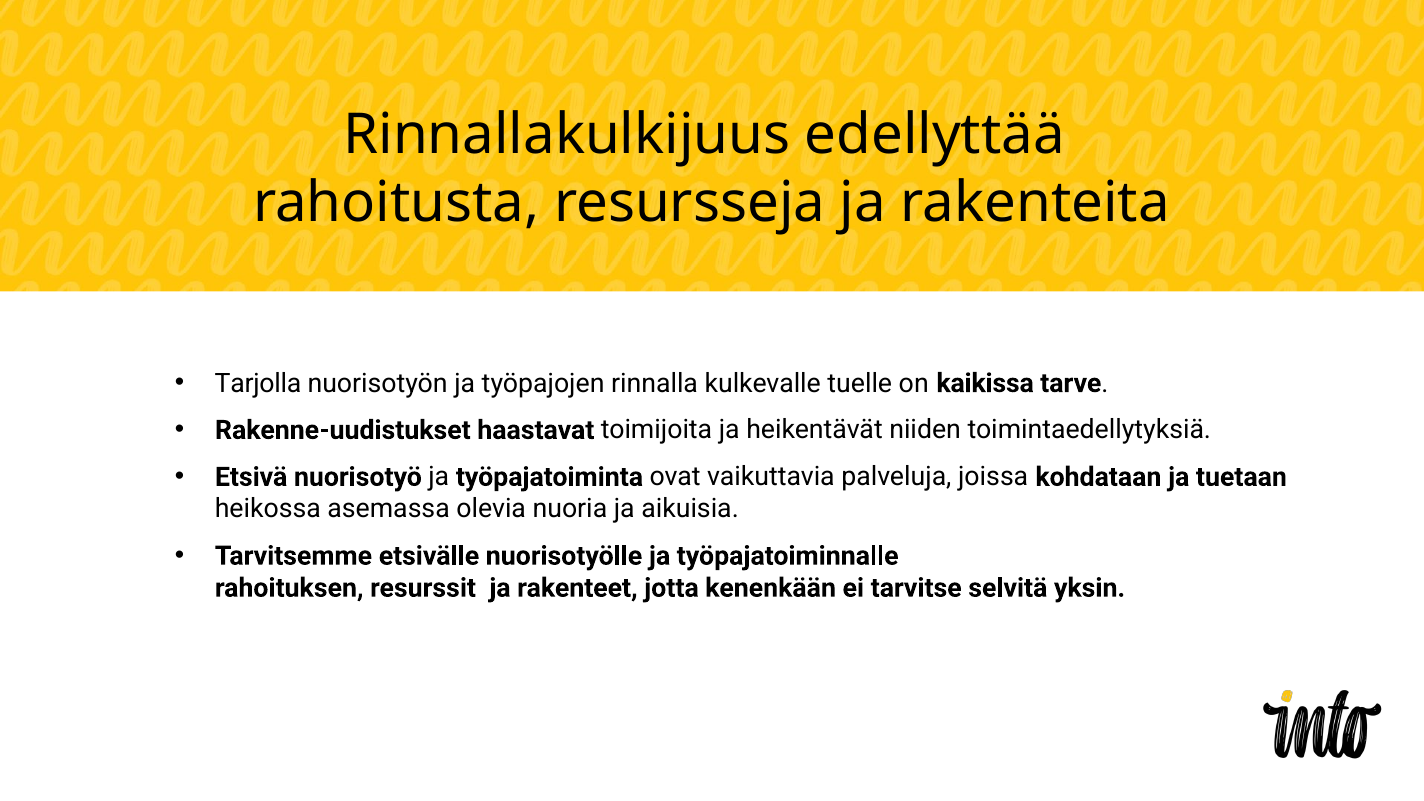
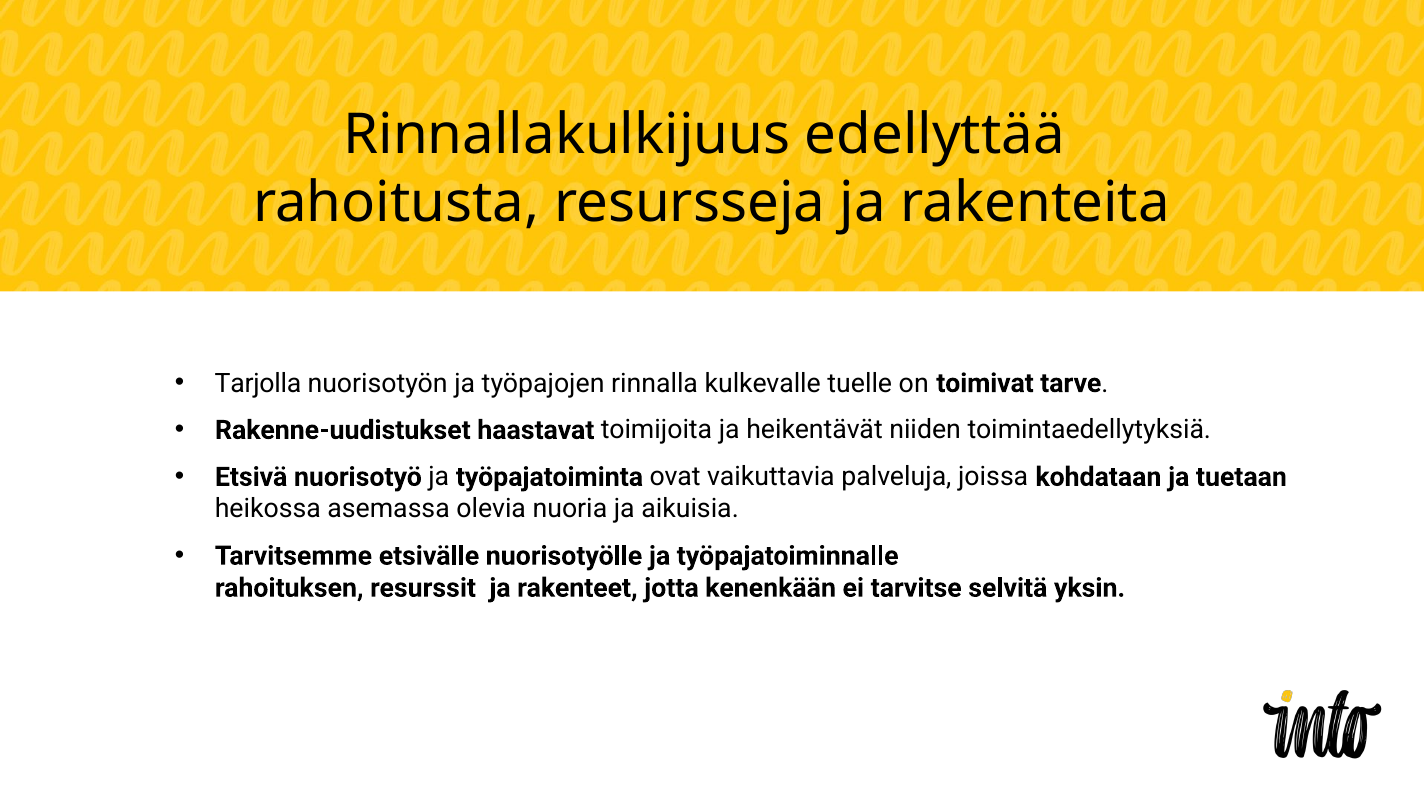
kaikissa: kaikissa -> toimivat
